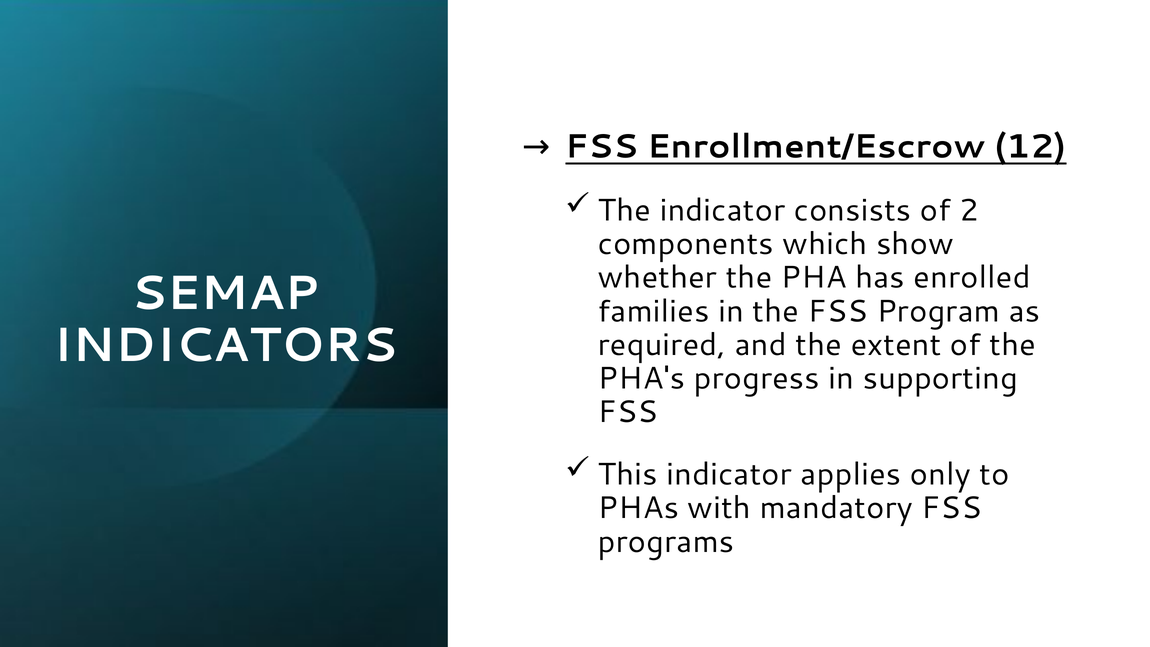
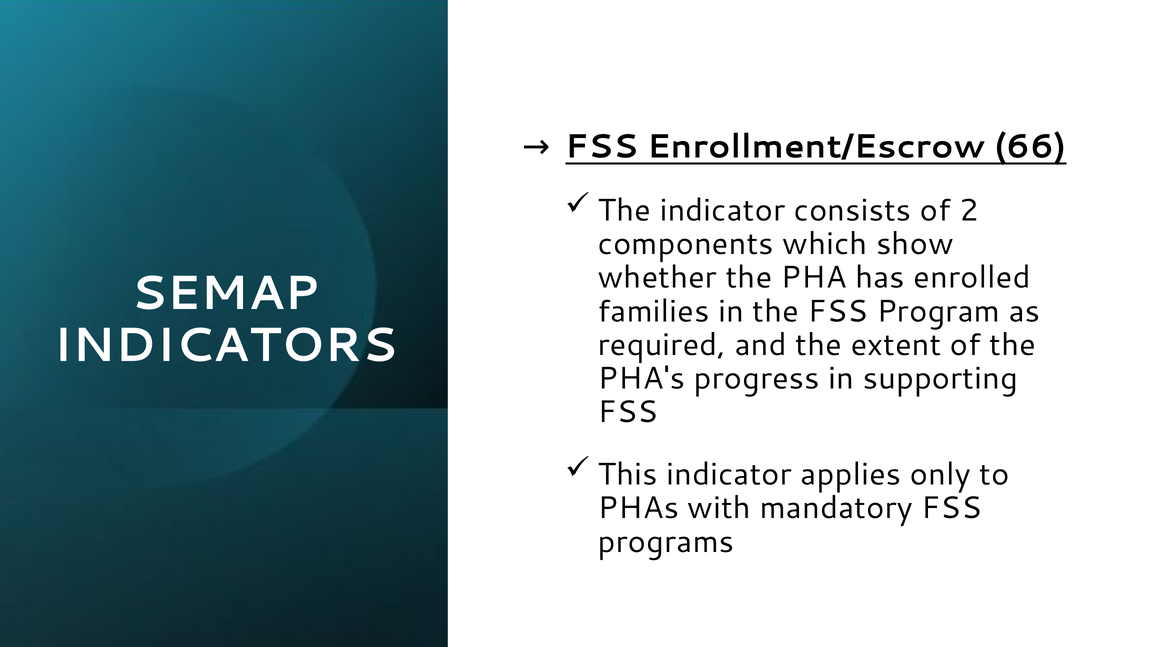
12: 12 -> 66
